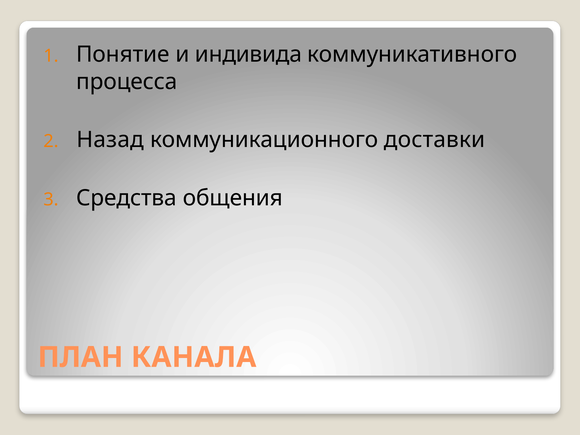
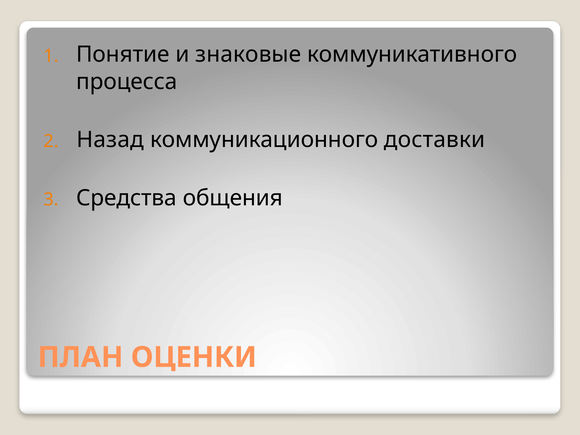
индивида: индивида -> знаковые
КАНАЛА: КАНАЛА -> ОЦЕНКИ
